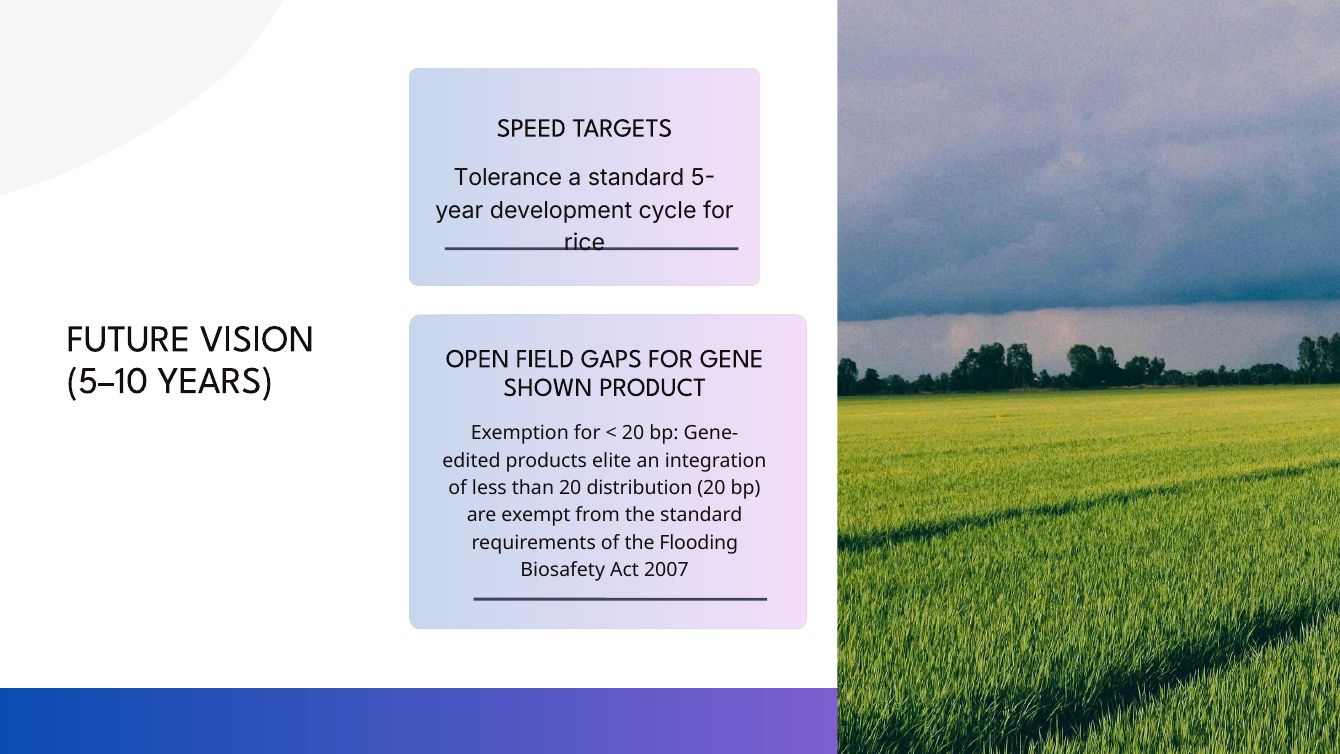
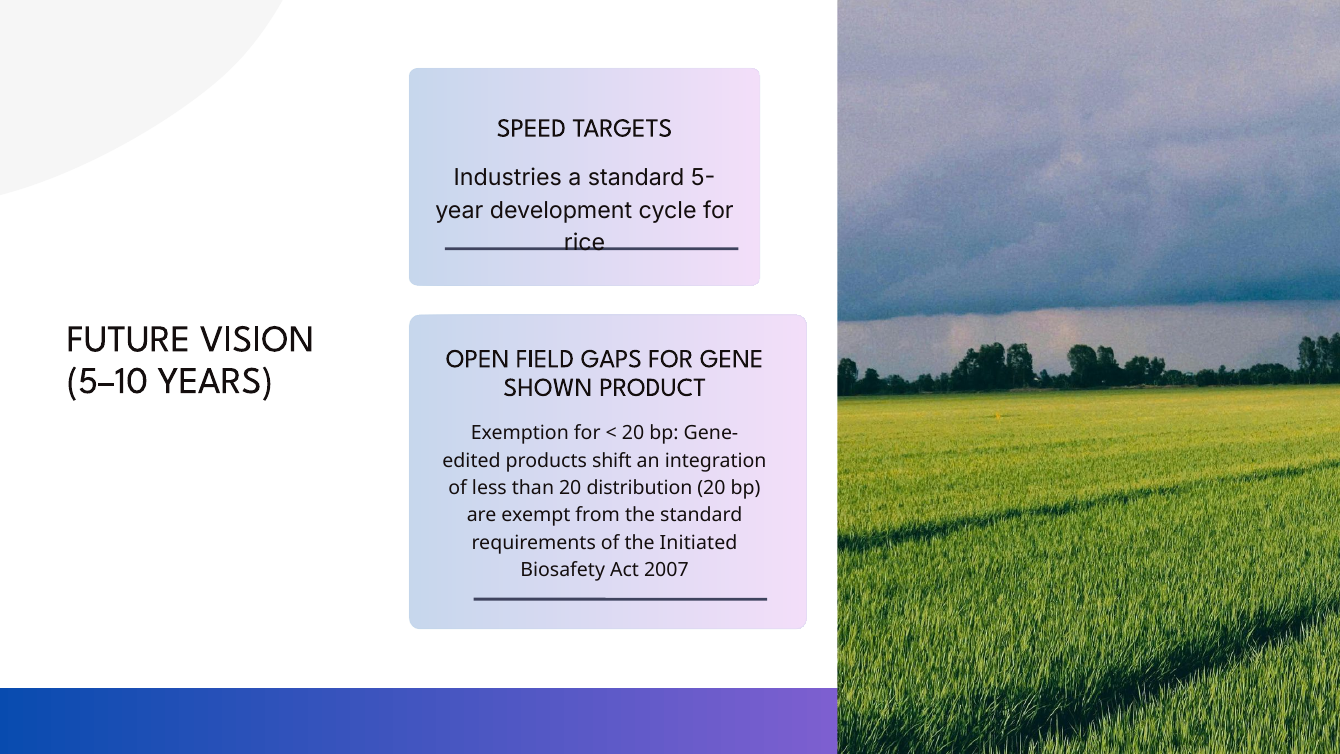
Tolerance: Tolerance -> Industries
elite: elite -> shift
Flooding: Flooding -> Initiated
